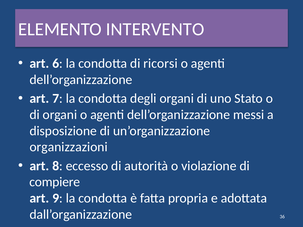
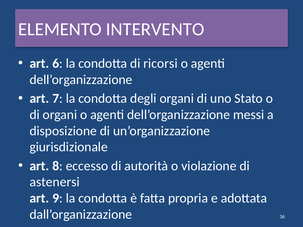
organizzazioni: organizzazioni -> giurisdizionale
compiere: compiere -> astenersi
